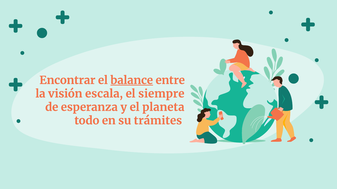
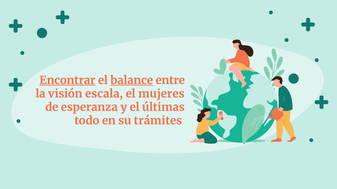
Encontrar underline: none -> present
siempre: siempre -> mujeres
planeta: planeta -> últimas
